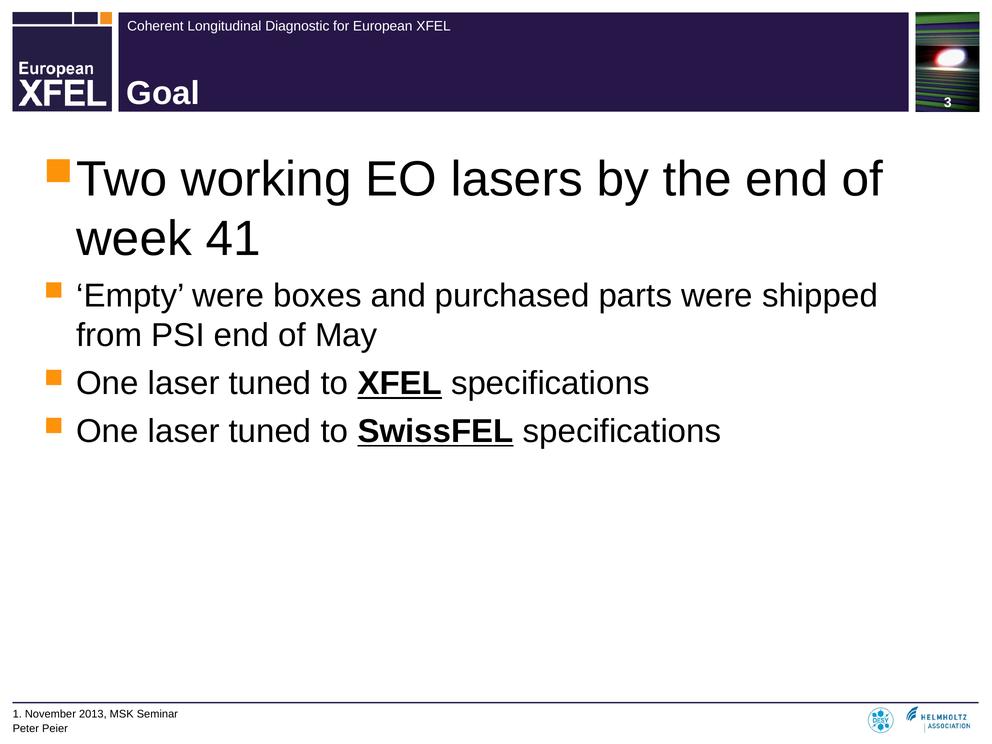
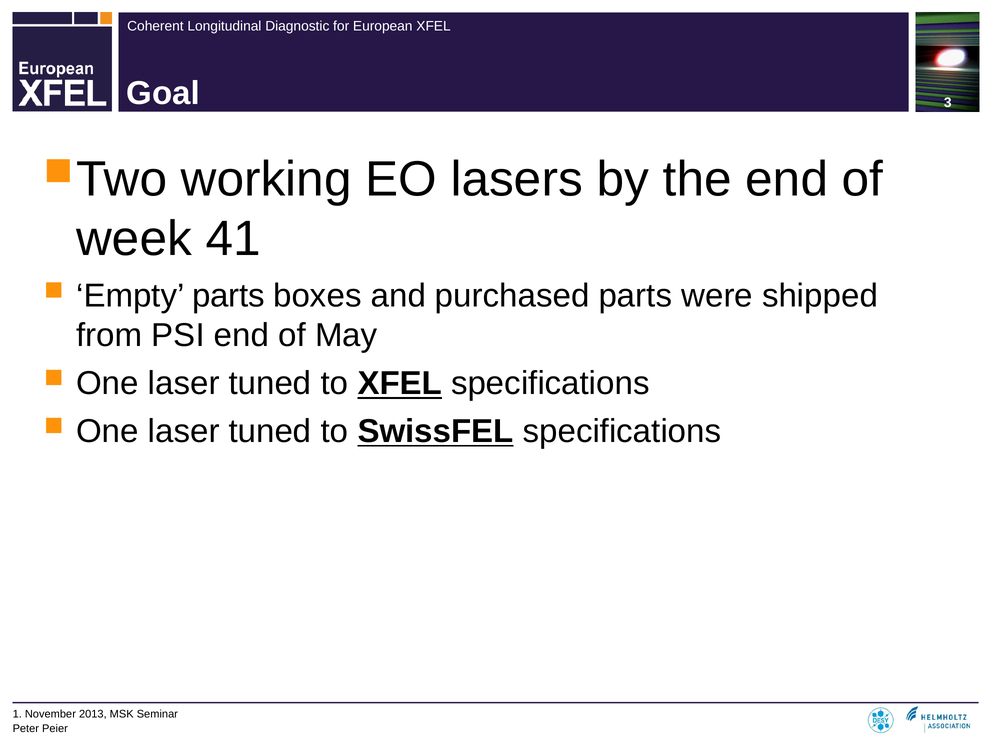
Empty were: were -> parts
